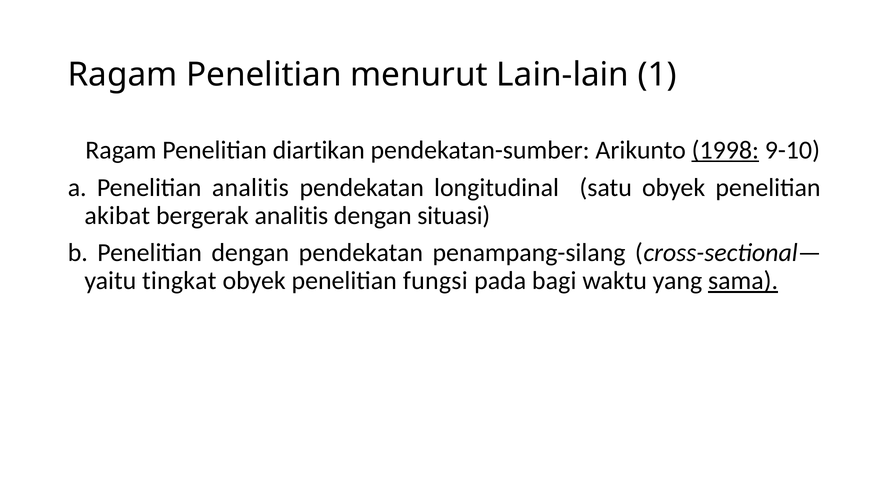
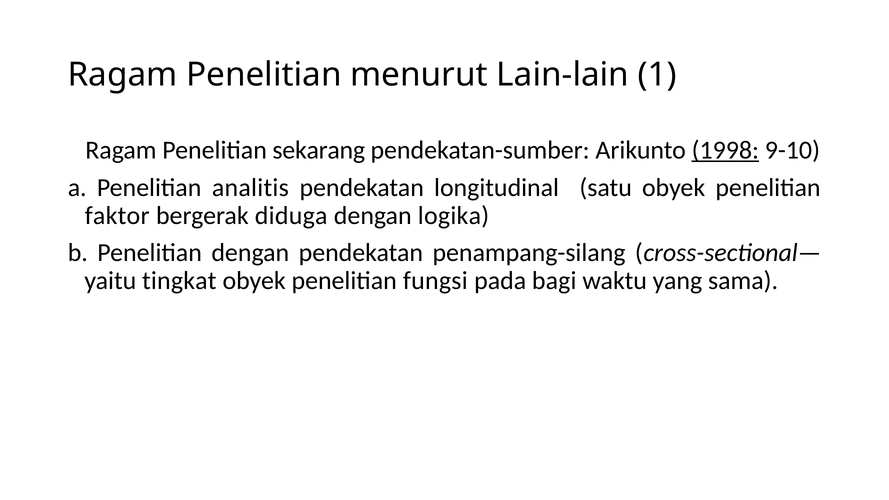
diartikan: diartikan -> sekarang
akibat: akibat -> faktor
bergerak analitis: analitis -> diduga
situasi: situasi -> logika
sama underline: present -> none
